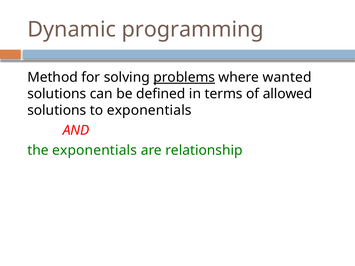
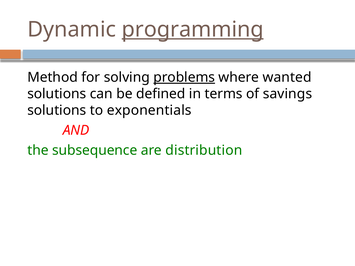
programming underline: none -> present
allowed: allowed -> savings
the exponentials: exponentials -> subsequence
relationship: relationship -> distribution
